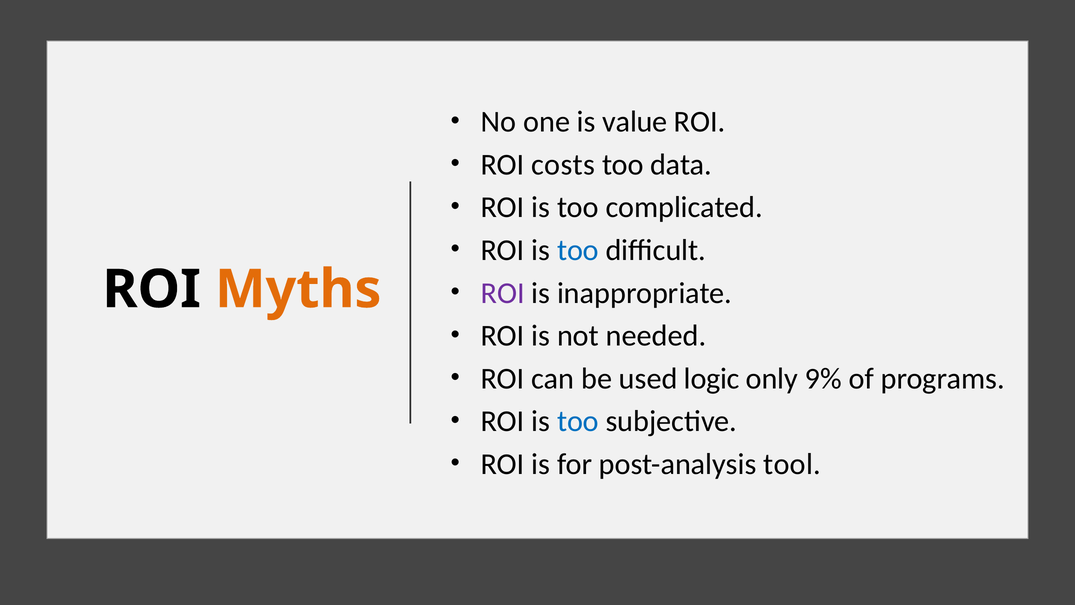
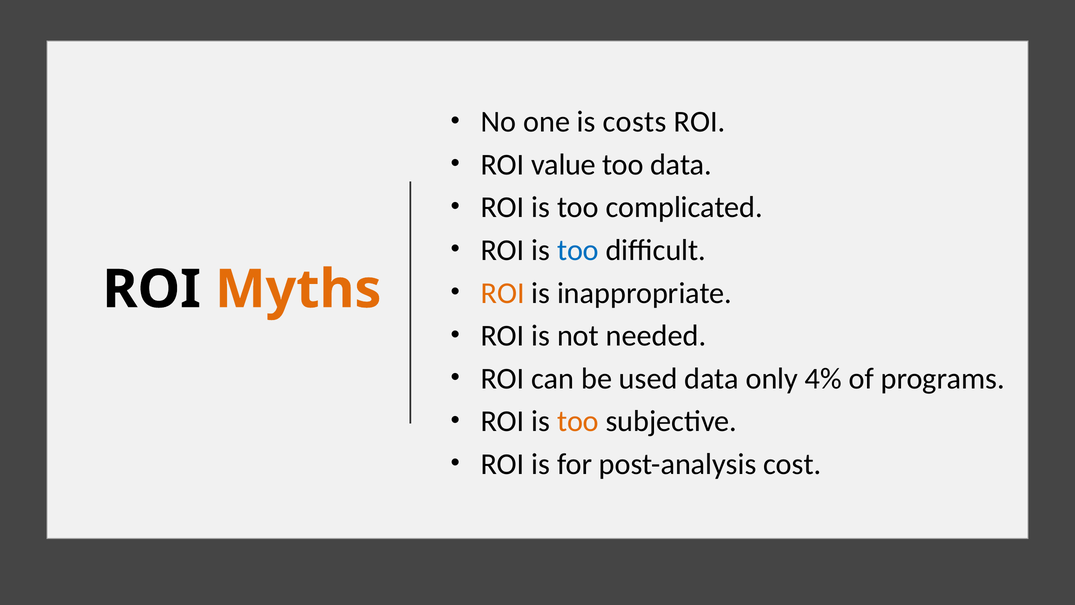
value: value -> costs
costs: costs -> value
ROI at (503, 293) colour: purple -> orange
used logic: logic -> data
9%: 9% -> 4%
too at (578, 421) colour: blue -> orange
tool: tool -> cost
